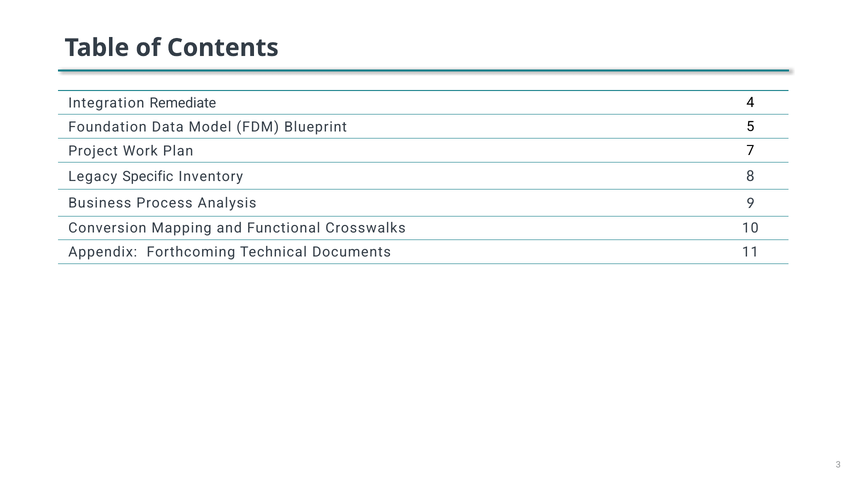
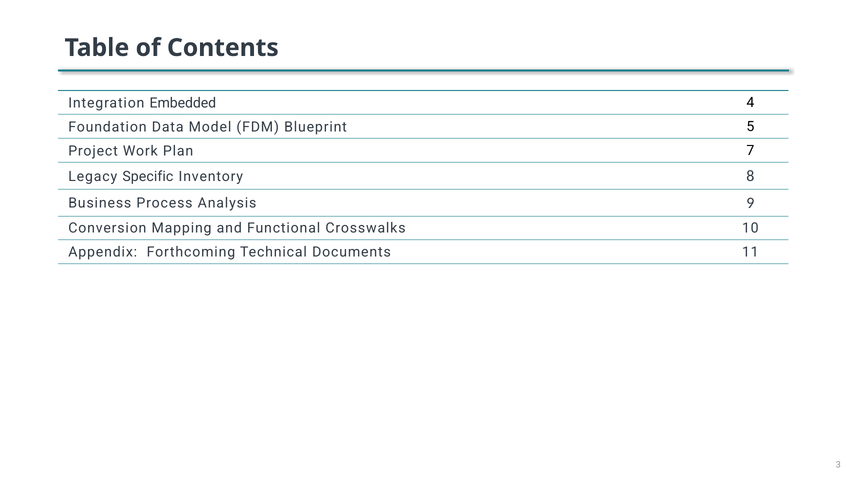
Remediate: Remediate -> Embedded
